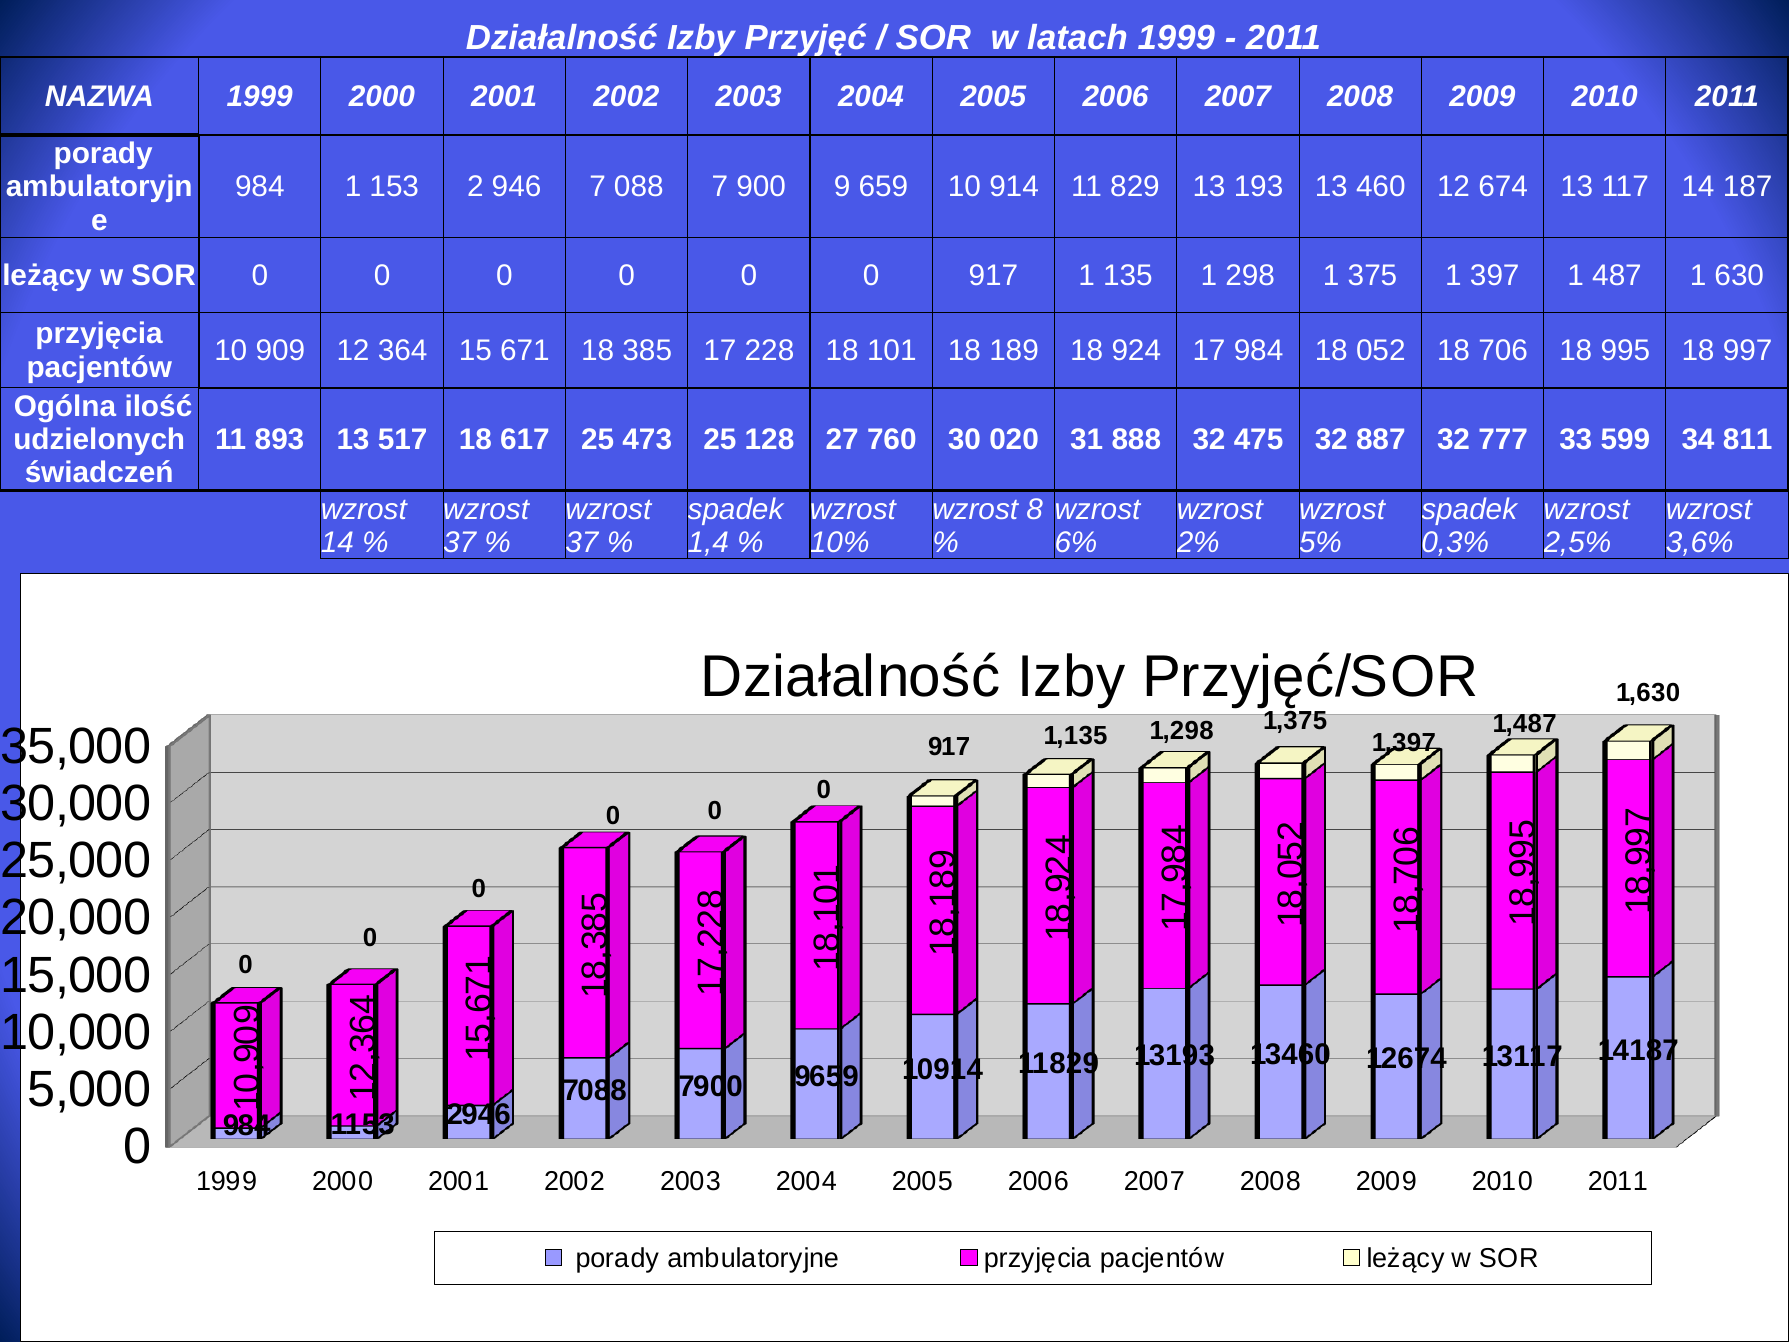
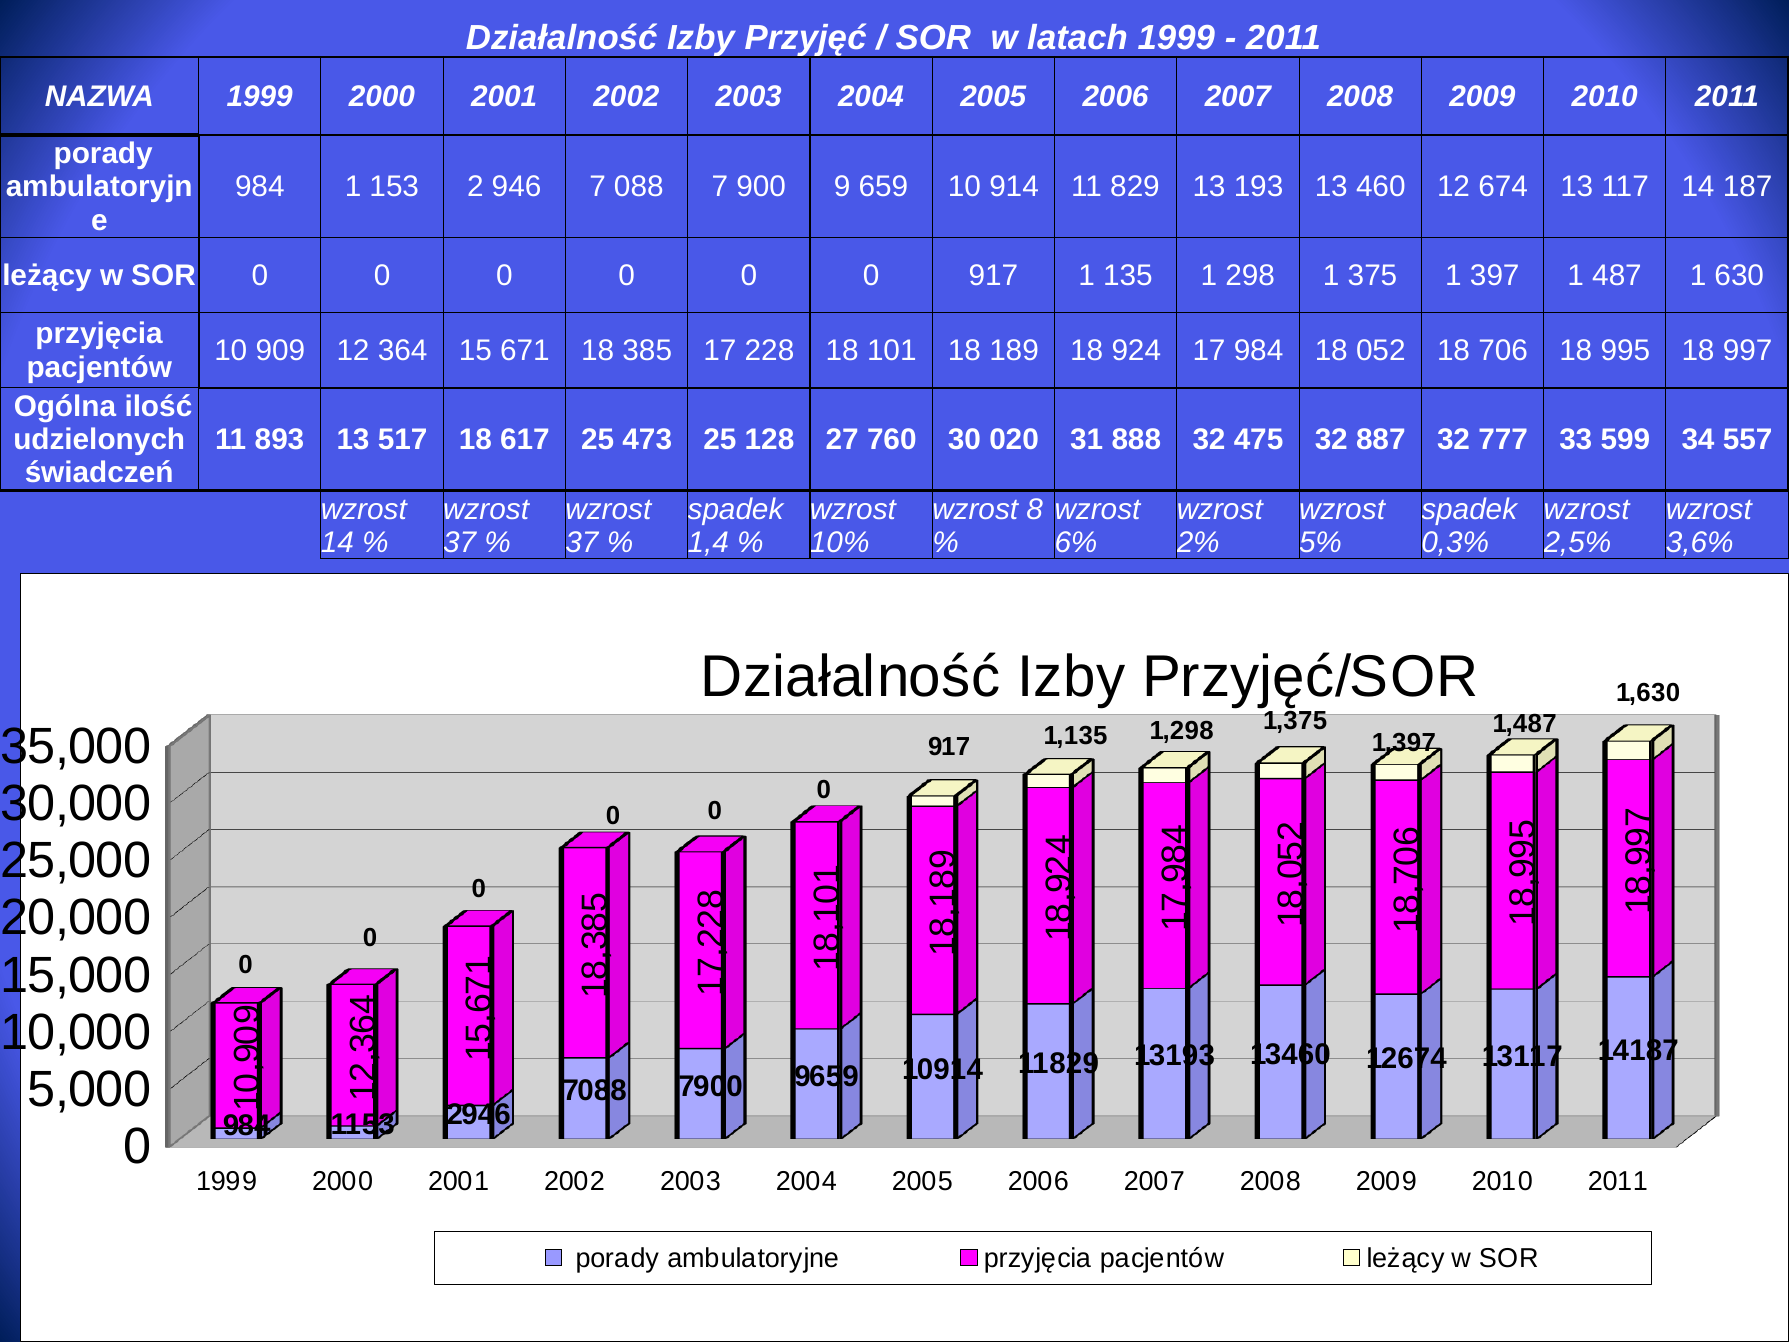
811: 811 -> 557
